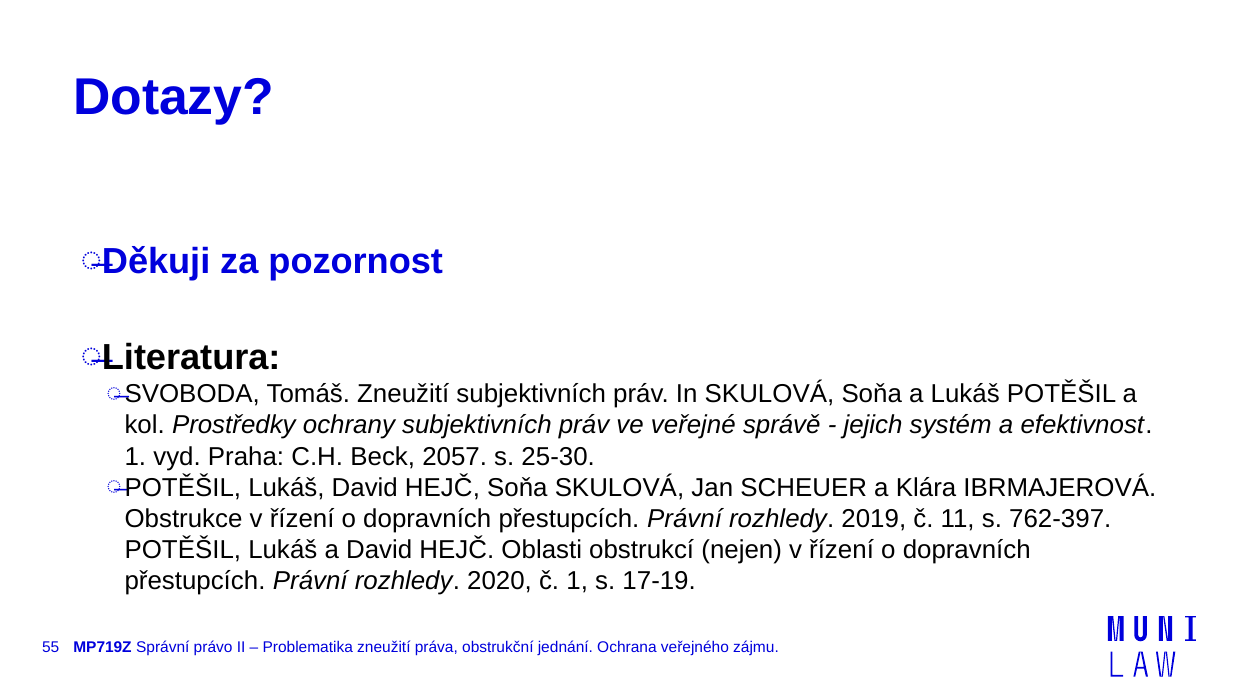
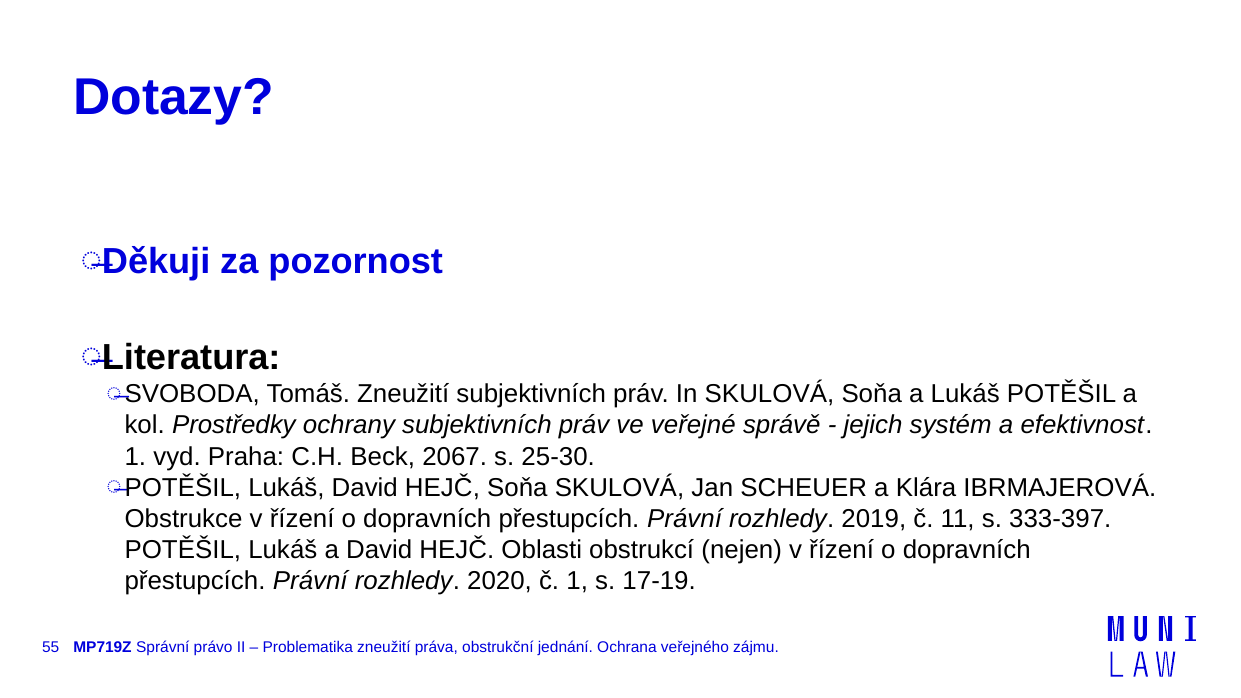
2057: 2057 -> 2067
762-397: 762-397 -> 333-397
